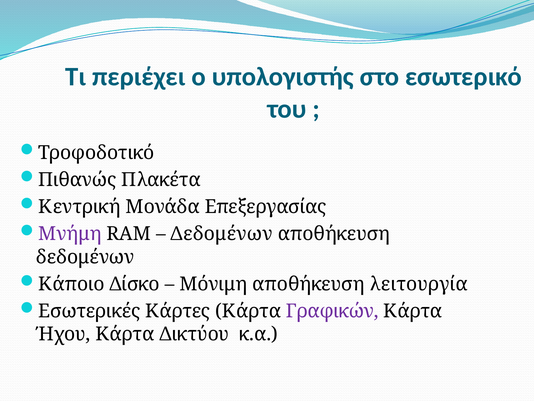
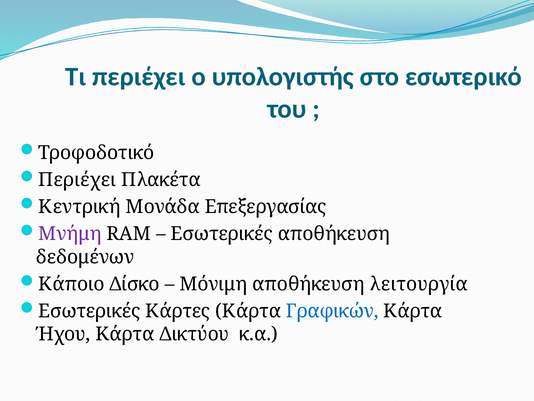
Πιθανώς at (77, 180): Πιθανώς -> Περιέχει
Δεδομένων at (222, 234): Δεδομένων -> Εσωτερικές
Γραφικών colour: purple -> blue
